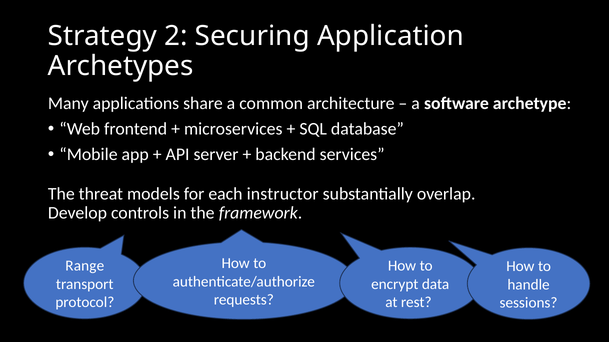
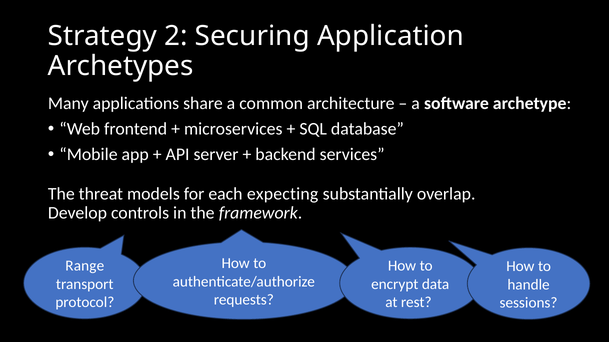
instructor: instructor -> expecting
